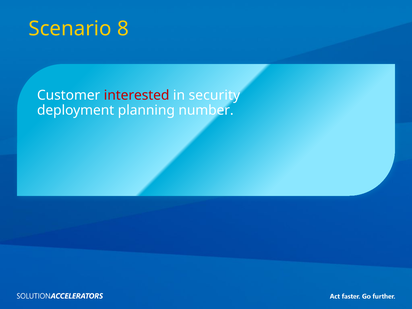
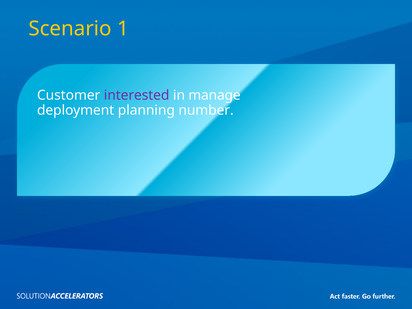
8: 8 -> 1
interested colour: red -> purple
security: security -> manage
